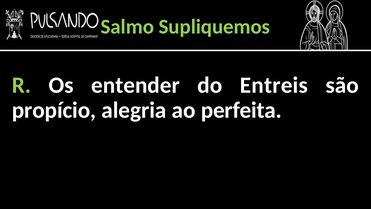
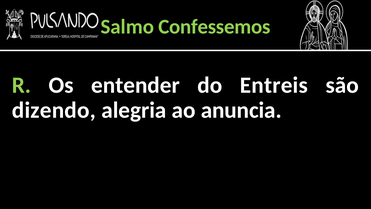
Supliquemos: Supliquemos -> Confessemos
propício: propício -> dizendo
perfeita: perfeita -> anuncia
